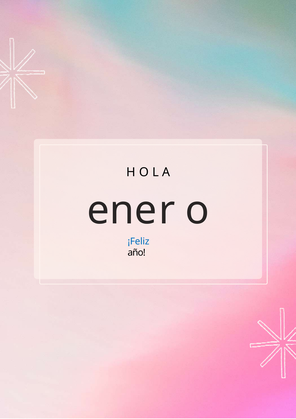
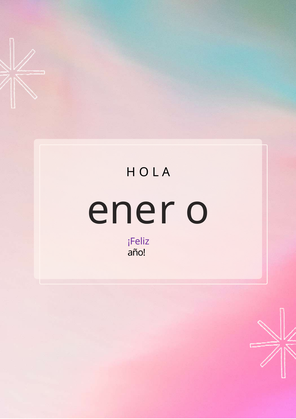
¡Feliz colour: blue -> purple
